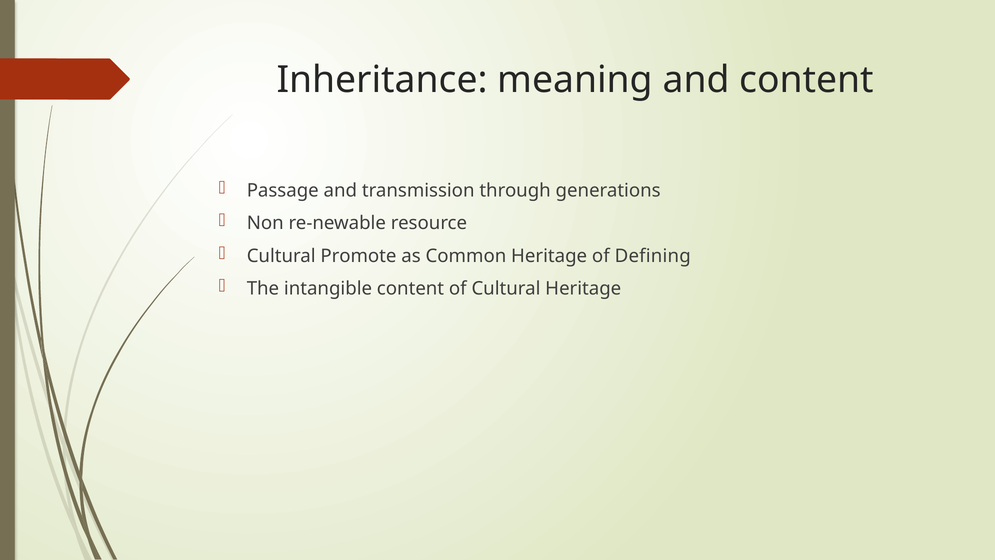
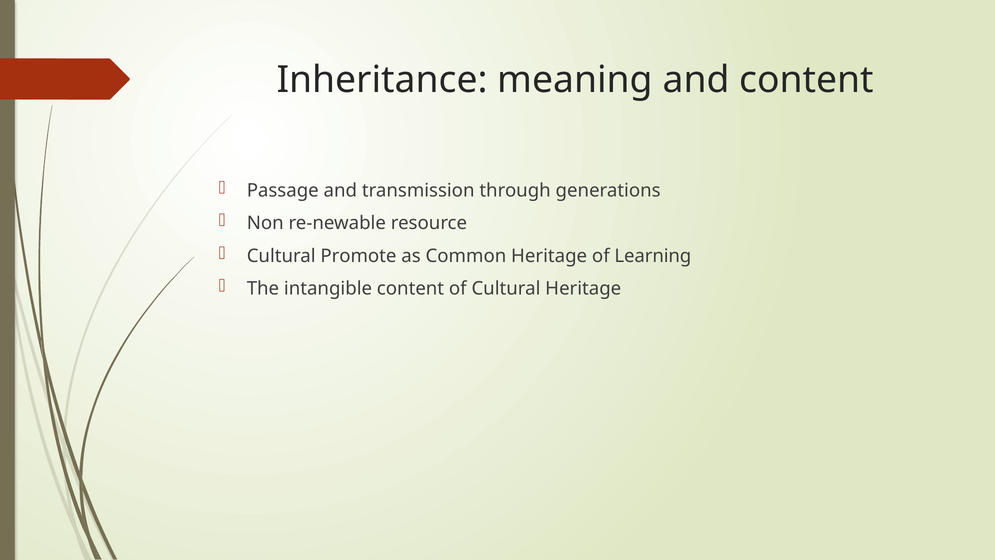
Defining: Defining -> Learning
